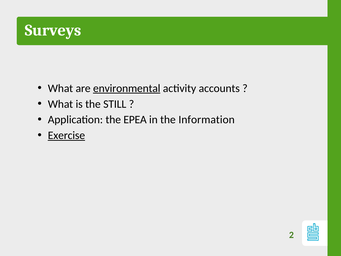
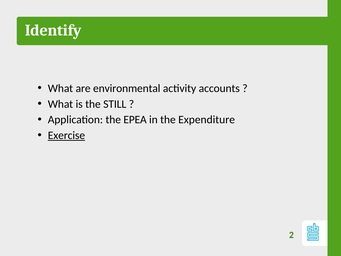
Surveys: Surveys -> Identify
environmental underline: present -> none
Information: Information -> Expenditure
